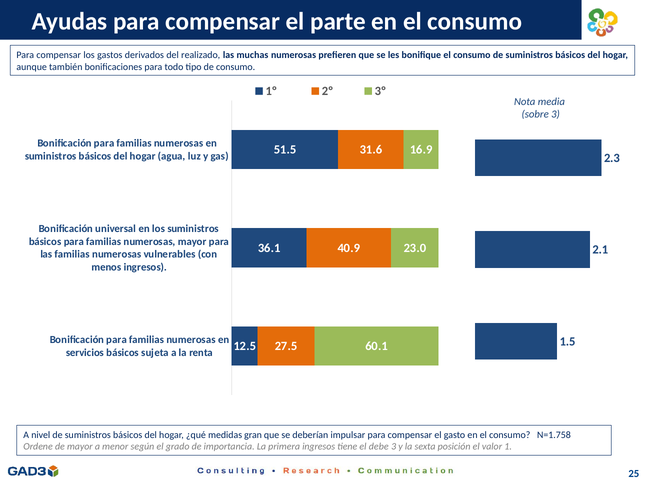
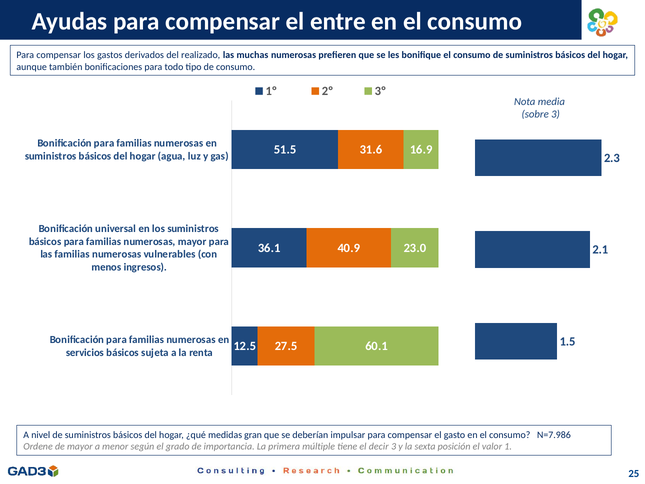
parte: parte -> entre
N=1.758: N=1.758 -> N=7.986
primera ingresos: ingresos -> múltiple
debe: debe -> decir
